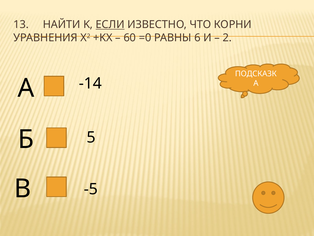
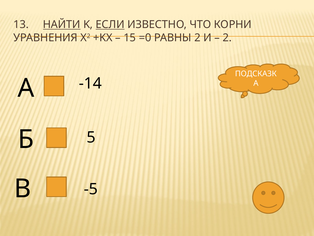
НАЙТИ underline: none -> present
60: 60 -> 15
РАВНЫ 6: 6 -> 2
